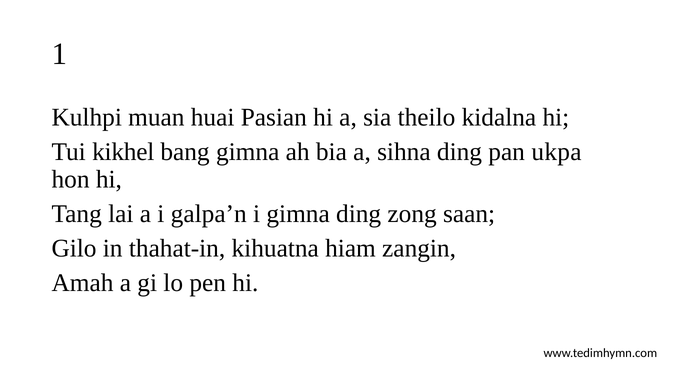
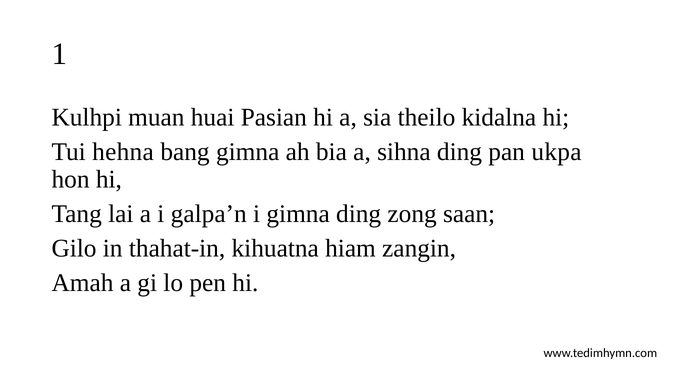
kikhel: kikhel -> hehna
